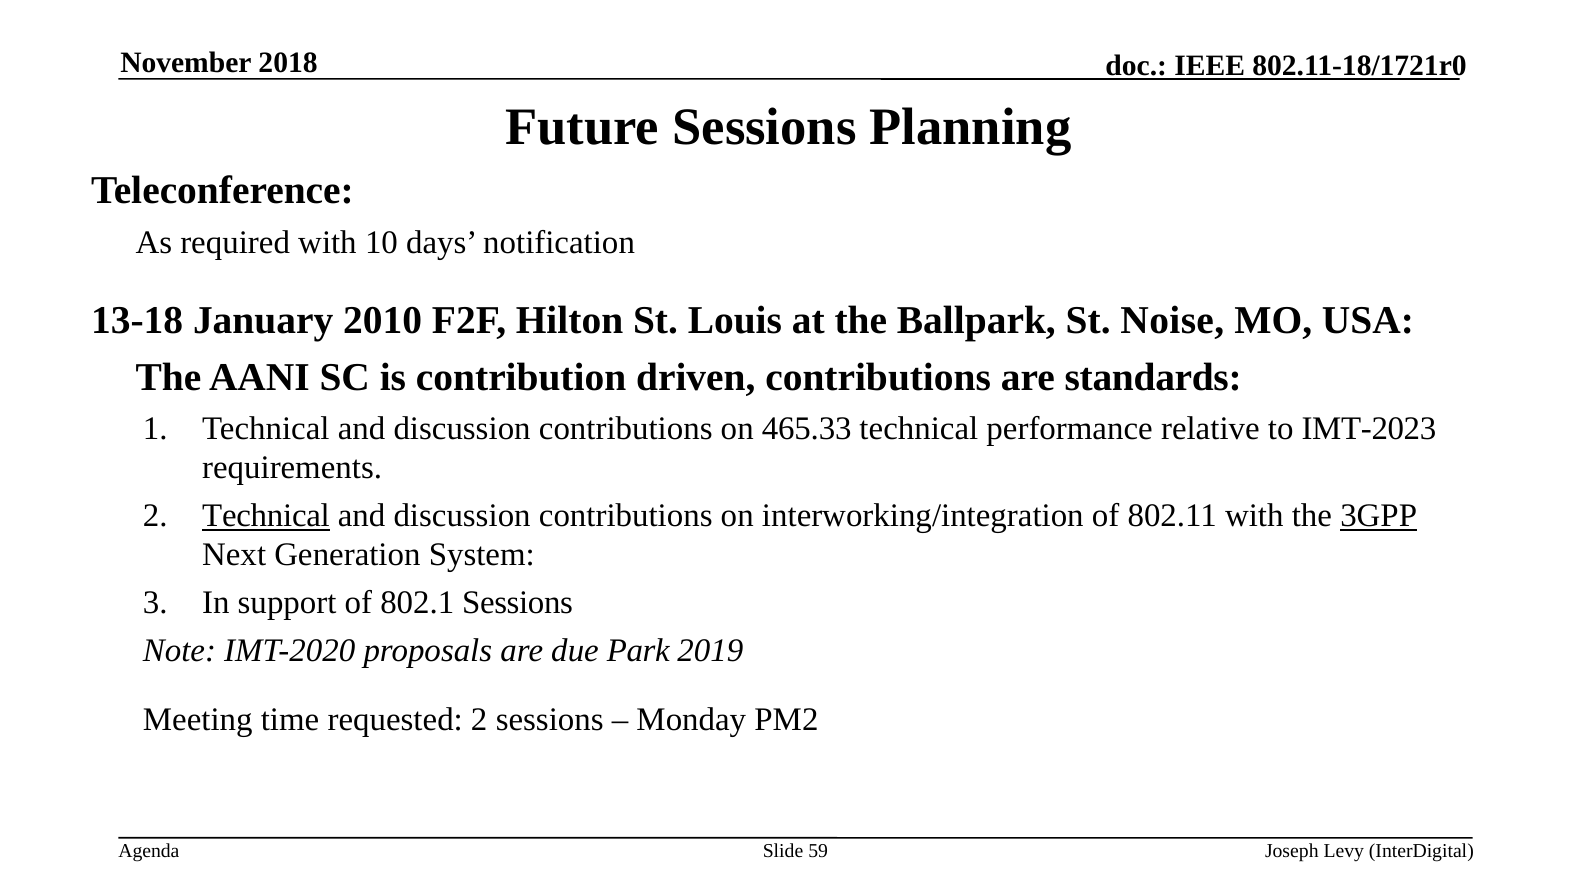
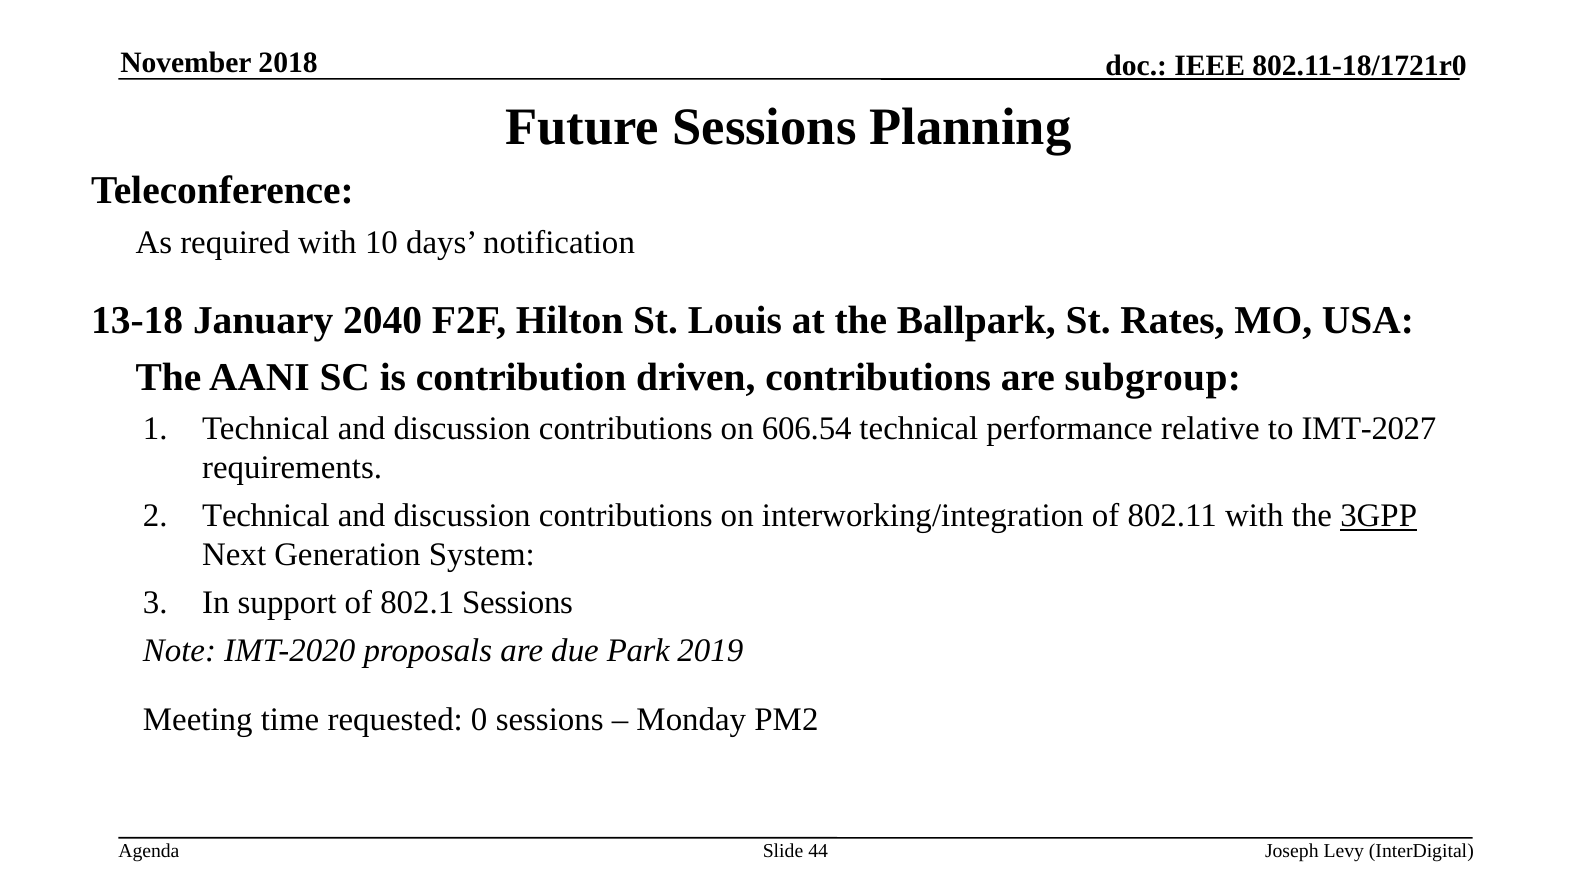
2010: 2010 -> 2040
Noise: Noise -> Rates
standards: standards -> subgroup
465.33: 465.33 -> 606.54
IMT-2023: IMT-2023 -> IMT-2027
Technical at (266, 516) underline: present -> none
requested 2: 2 -> 0
59: 59 -> 44
